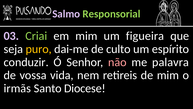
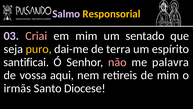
Responsorial colour: light green -> yellow
Criai colour: light green -> pink
figueira: figueira -> sentado
culto: culto -> terra
conduzir: conduzir -> santificai
vida: vida -> aqui
